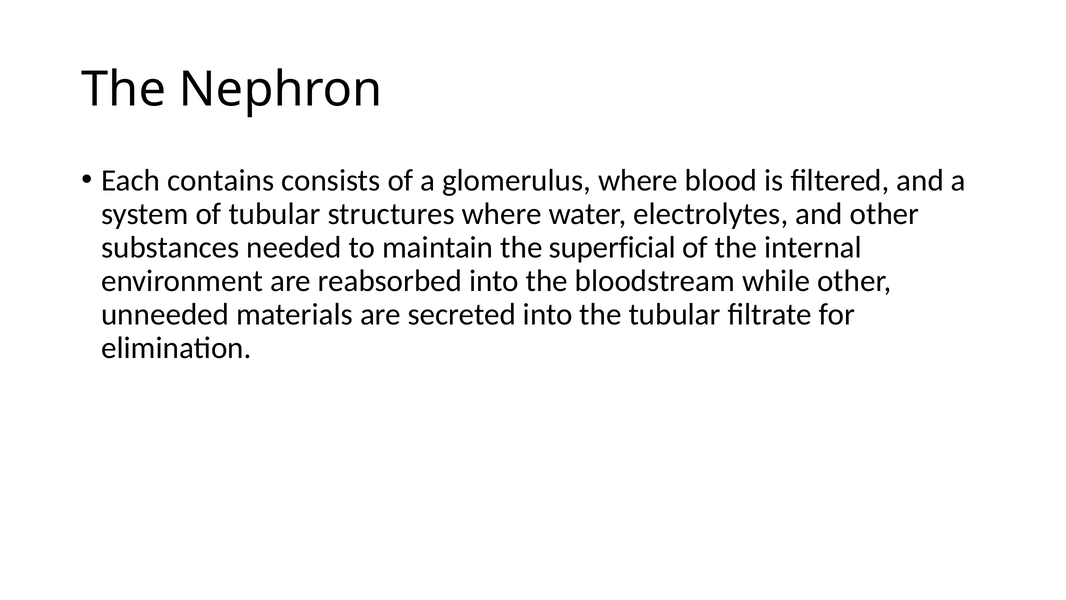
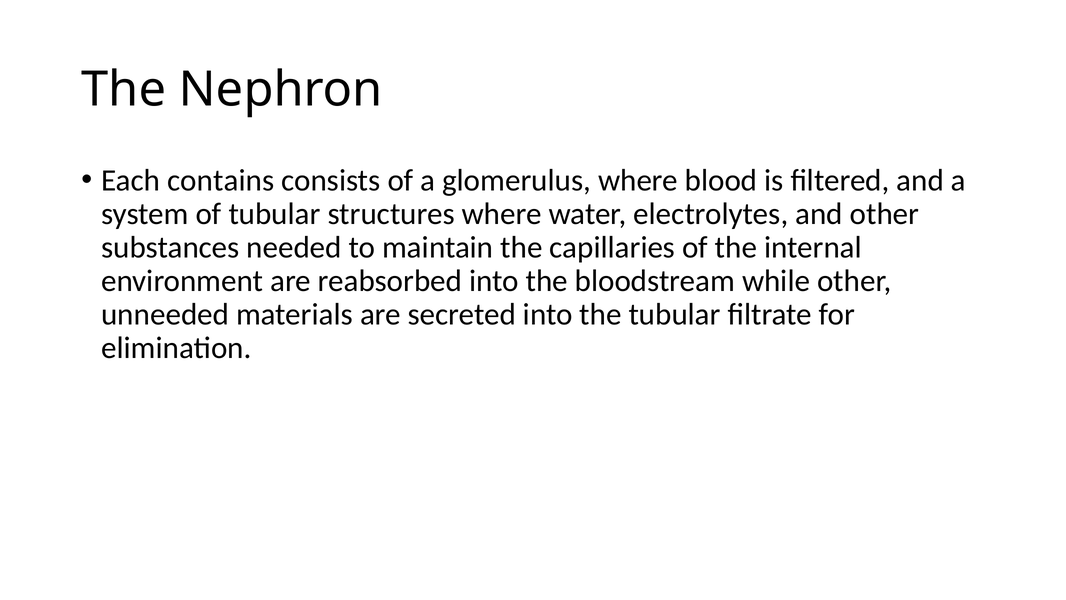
superficial: superficial -> capillaries
